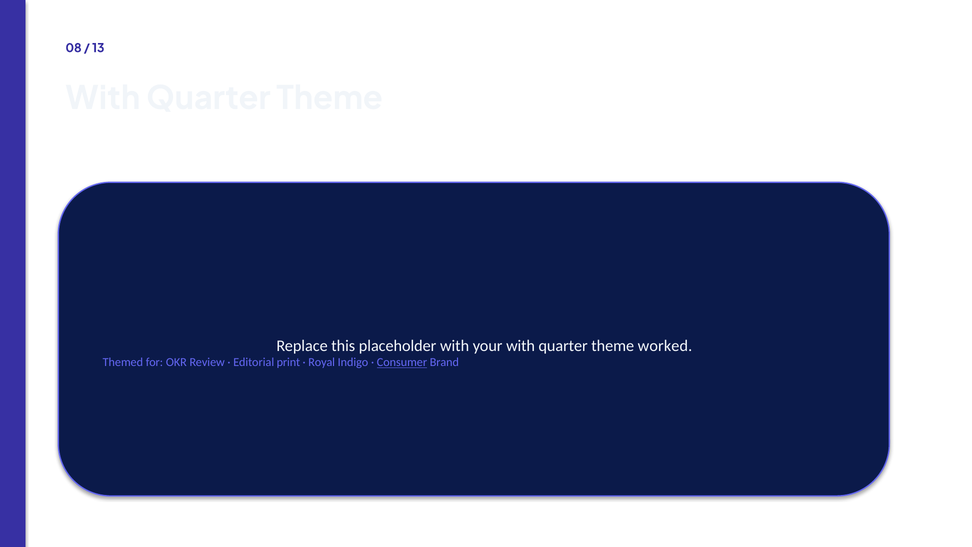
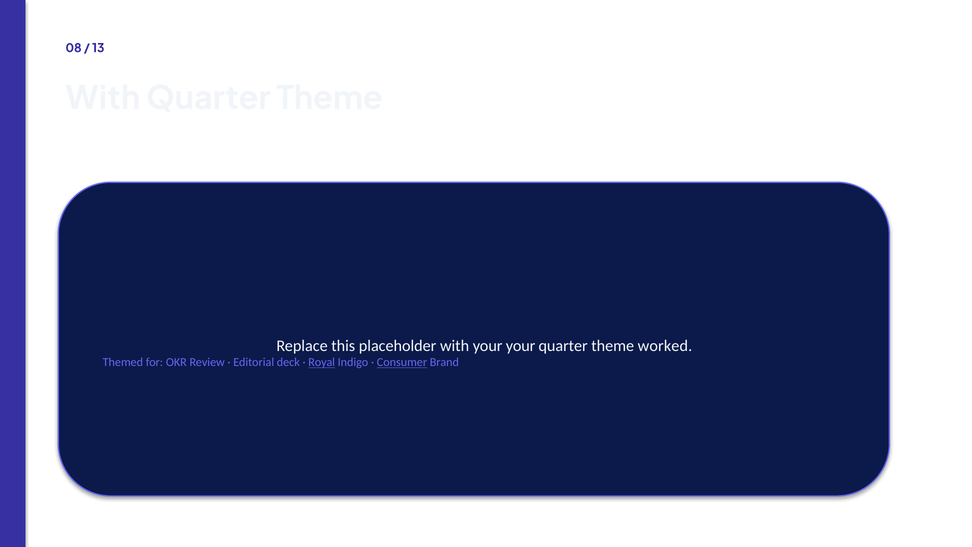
your with: with -> your
print: print -> deck
Royal underline: none -> present
